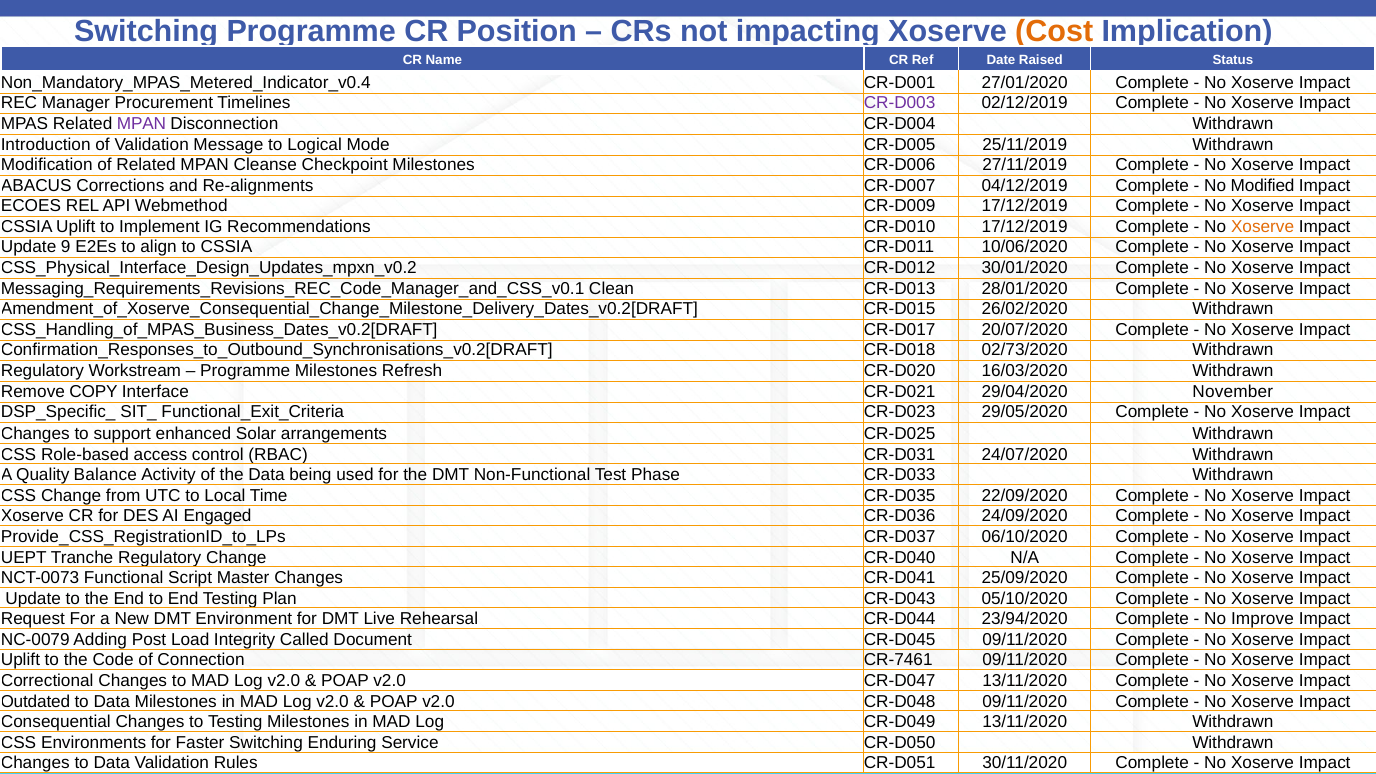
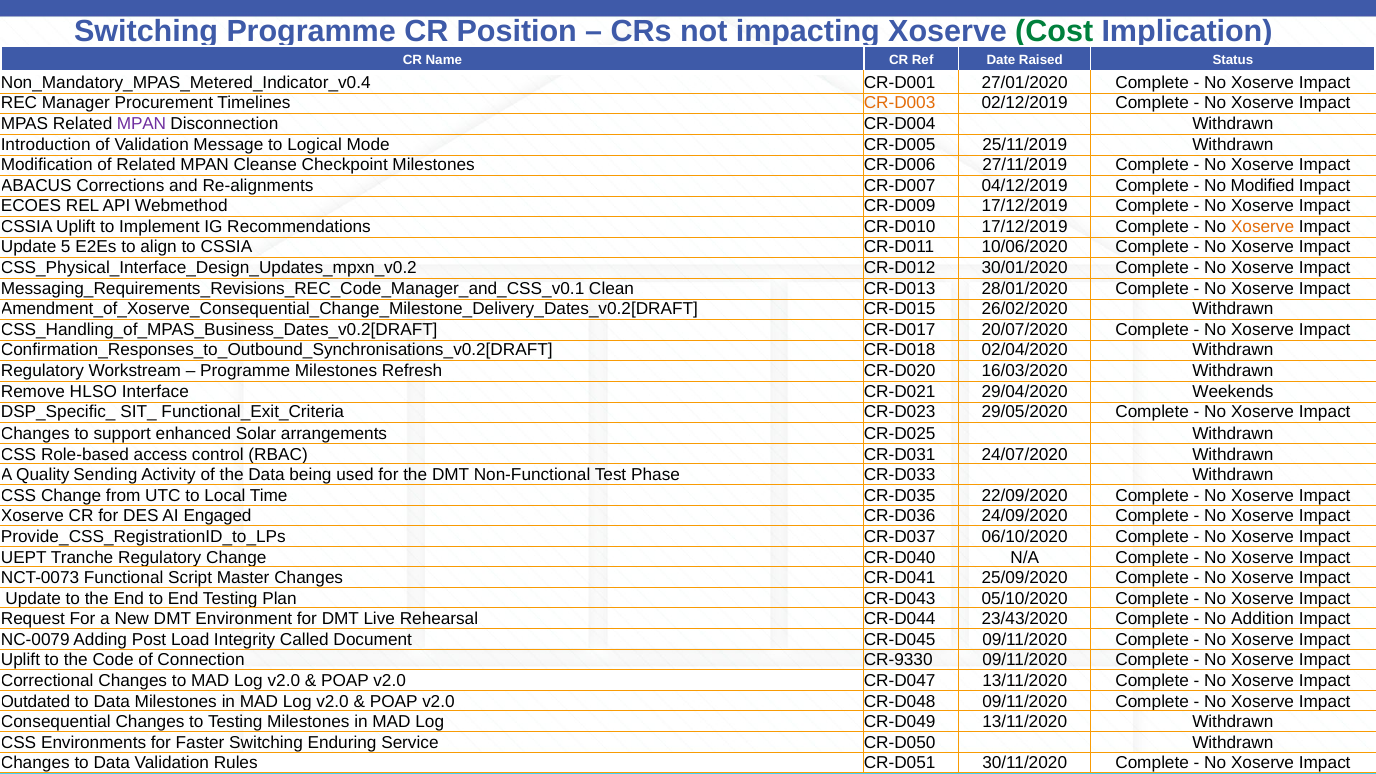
Cost colour: orange -> green
CR-D003 colour: purple -> orange
9: 9 -> 5
02/73/2020: 02/73/2020 -> 02/04/2020
COPY: COPY -> HLSO
November: November -> Weekends
Balance: Balance -> Sending
23/94/2020: 23/94/2020 -> 23/43/2020
Improve: Improve -> Addition
CR-7461: CR-7461 -> CR-9330
